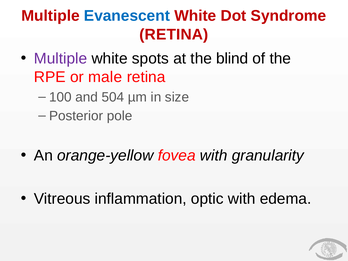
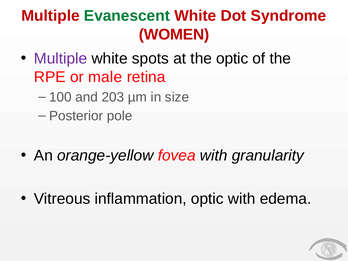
Evanescent colour: blue -> green
RETINA at (174, 34): RETINA -> WOMEN
the blind: blind -> optic
504: 504 -> 203
